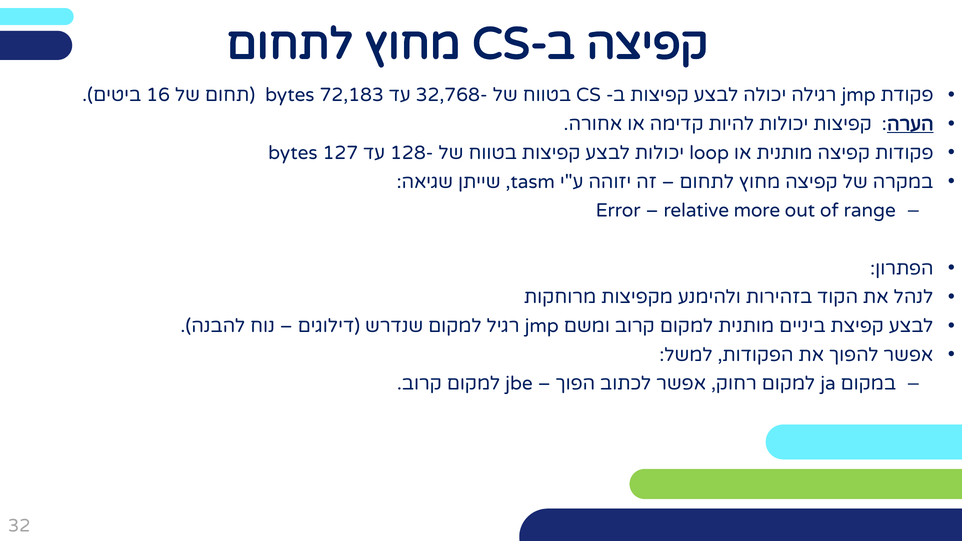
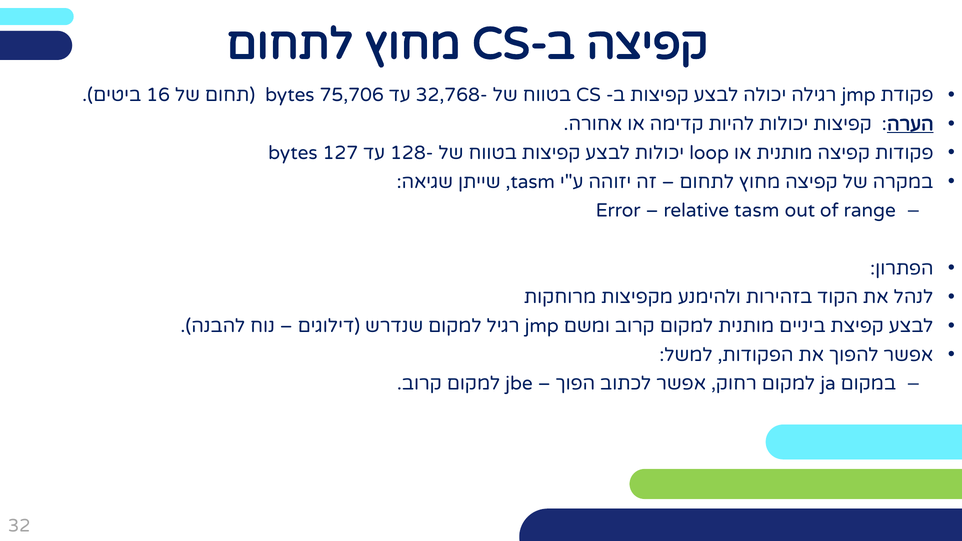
72,183: 72,183 -> 75,706
relative more: more -> tasm
